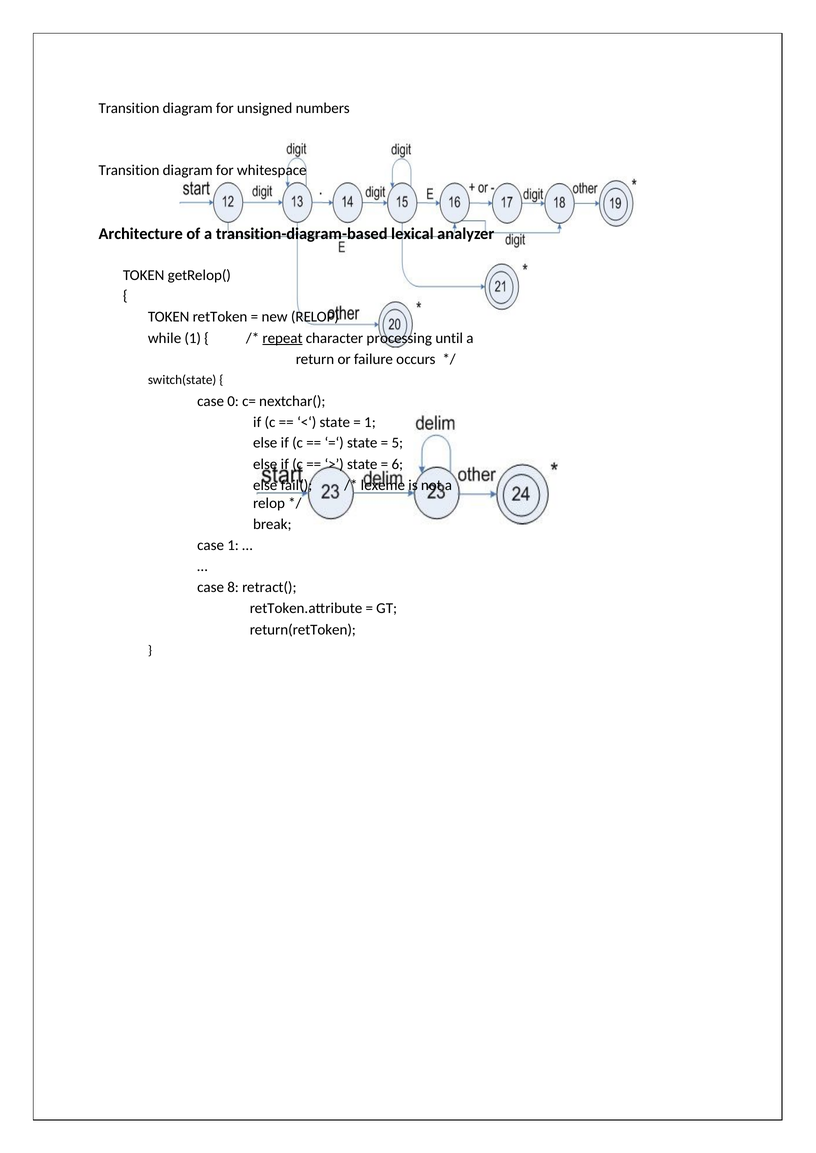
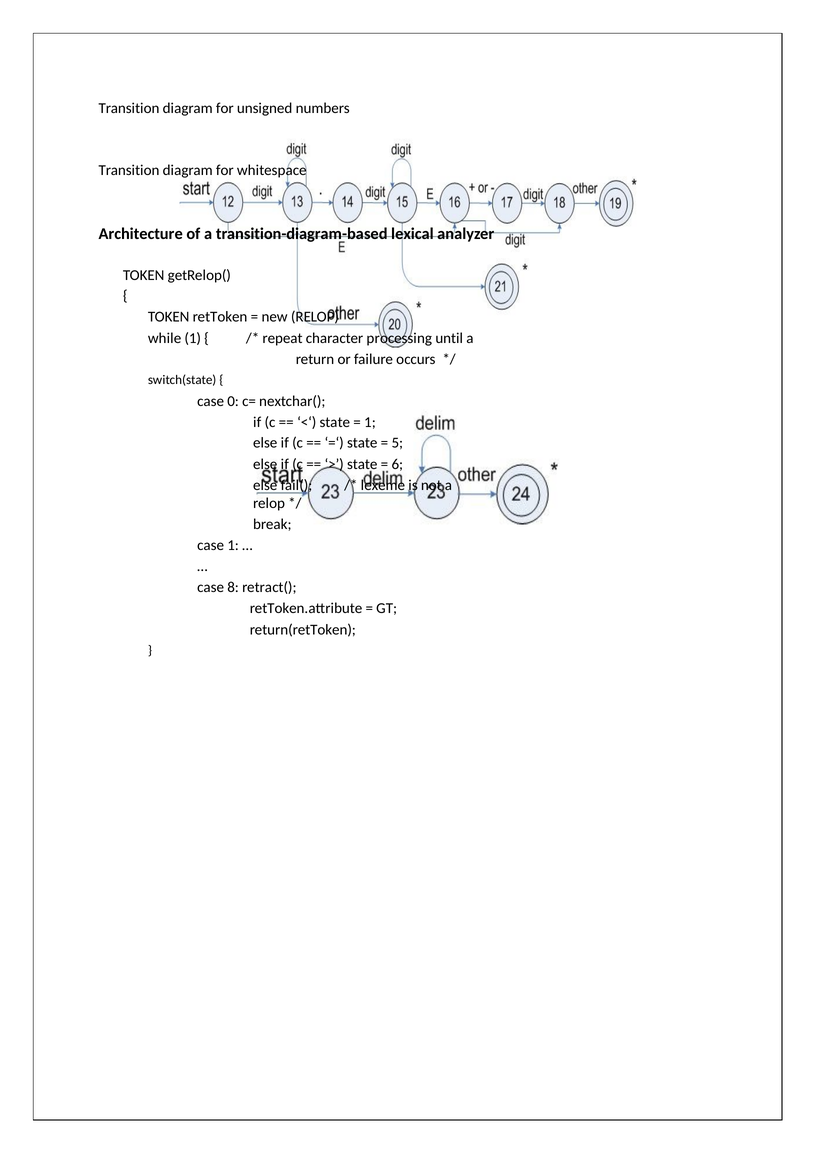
repeat underline: present -> none
